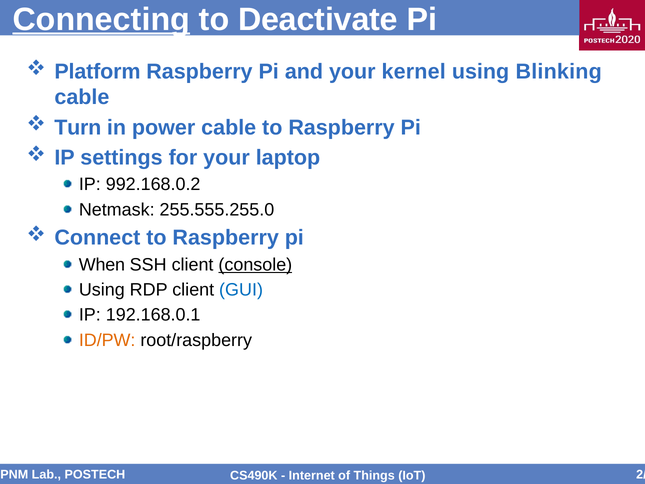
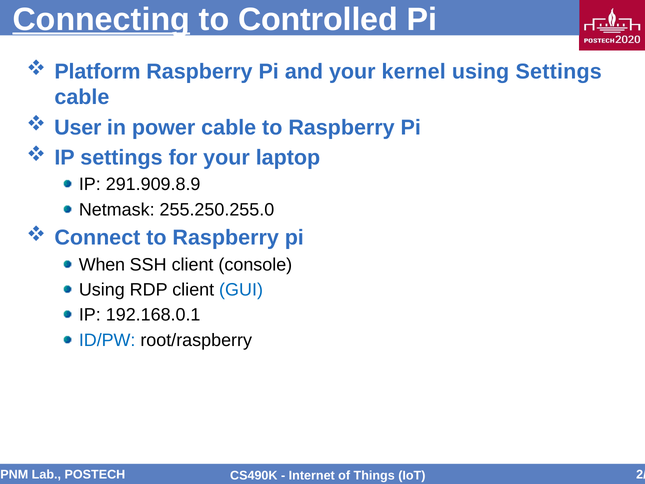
Deactivate: Deactivate -> Controlled
using Blinking: Blinking -> Settings
Turn: Turn -> User
992.168.0.2: 992.168.0.2 -> 291.909.8.9
255.555.255.0: 255.555.255.0 -> 255.250.255.0
console underline: present -> none
ID/PW colour: orange -> blue
